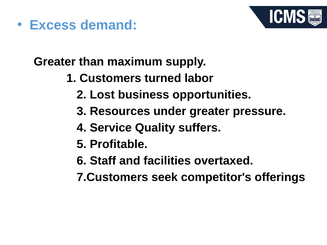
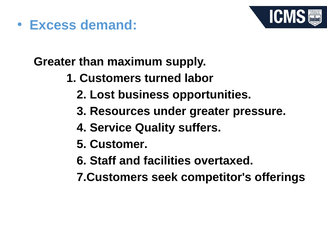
Profitable: Profitable -> Customer
